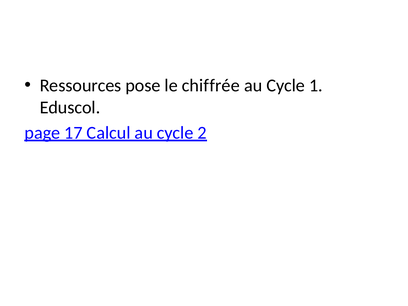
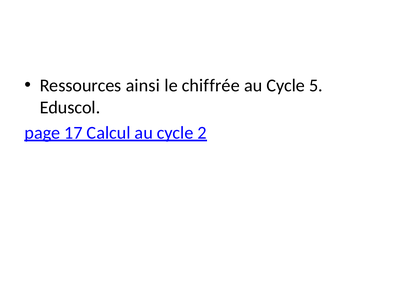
pose: pose -> ainsi
1: 1 -> 5
